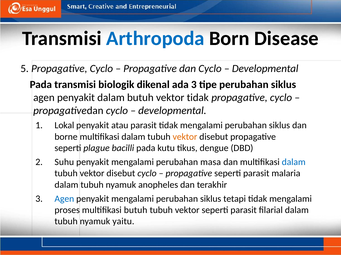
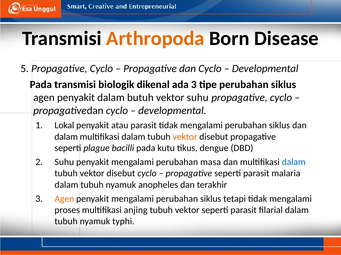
Arthropoda colour: blue -> orange
vektor tidak: tidak -> suhu
borne at (66, 137): borne -> dalam
Agen at (64, 199) colour: blue -> orange
multifikasi butuh: butuh -> anjing
yaitu: yaitu -> typhi
